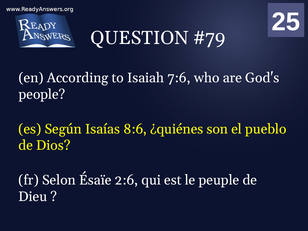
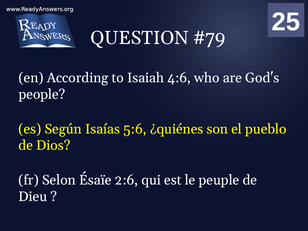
7:6: 7:6 -> 4:6
8:6: 8:6 -> 5:6
